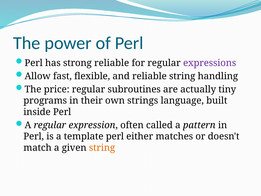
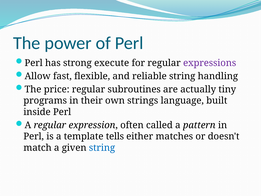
strong reliable: reliable -> execute
template perl: perl -> tells
string at (102, 148) colour: orange -> blue
